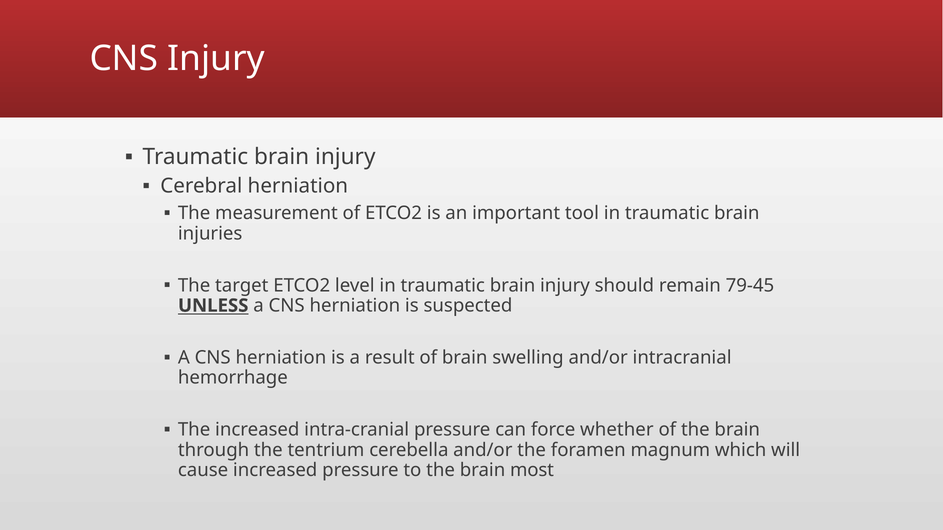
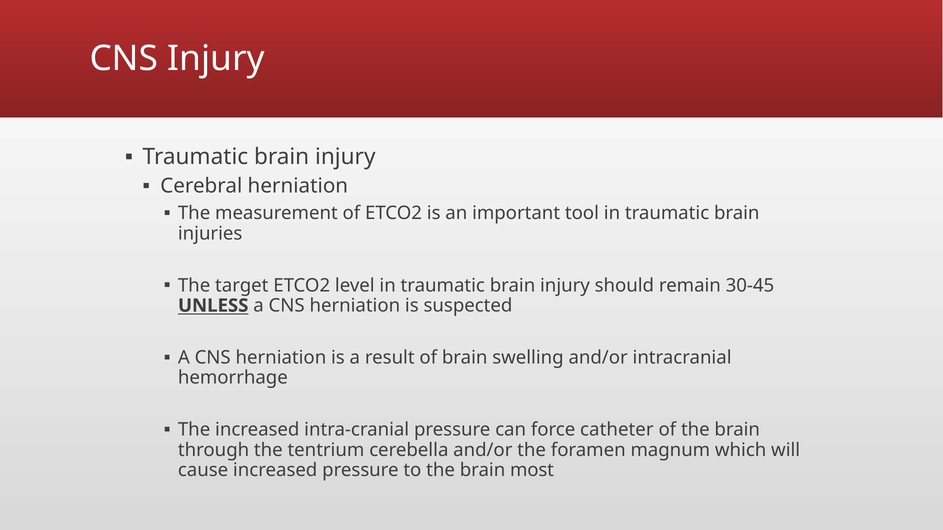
79-45: 79-45 -> 30-45
whether: whether -> catheter
